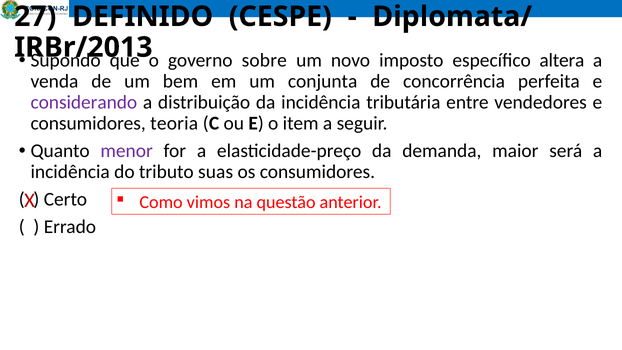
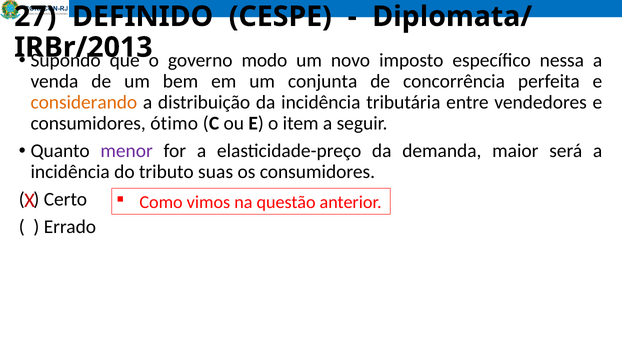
sobre: sobre -> modo
altera: altera -> nessa
considerando colour: purple -> orange
teoria: teoria -> ótimo
